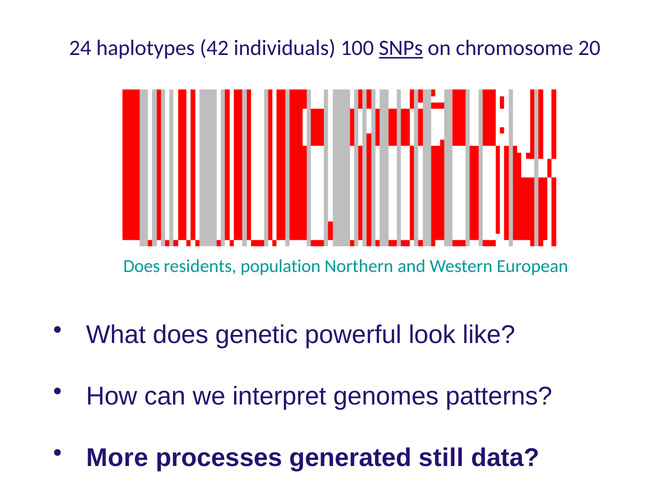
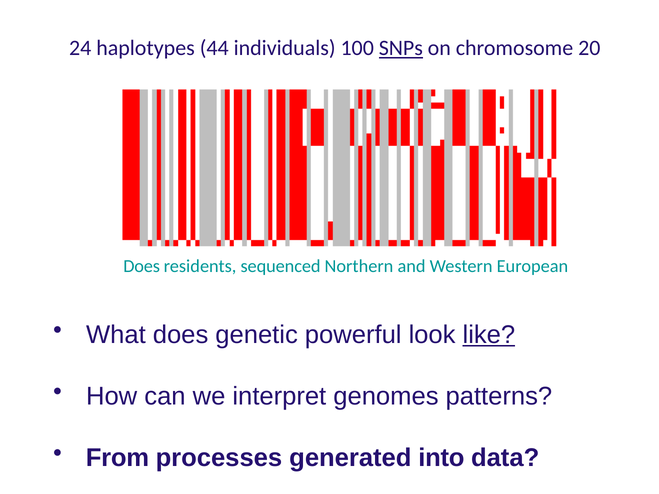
42: 42 -> 44
population: population -> sequenced
like underline: none -> present
More: More -> From
still: still -> into
